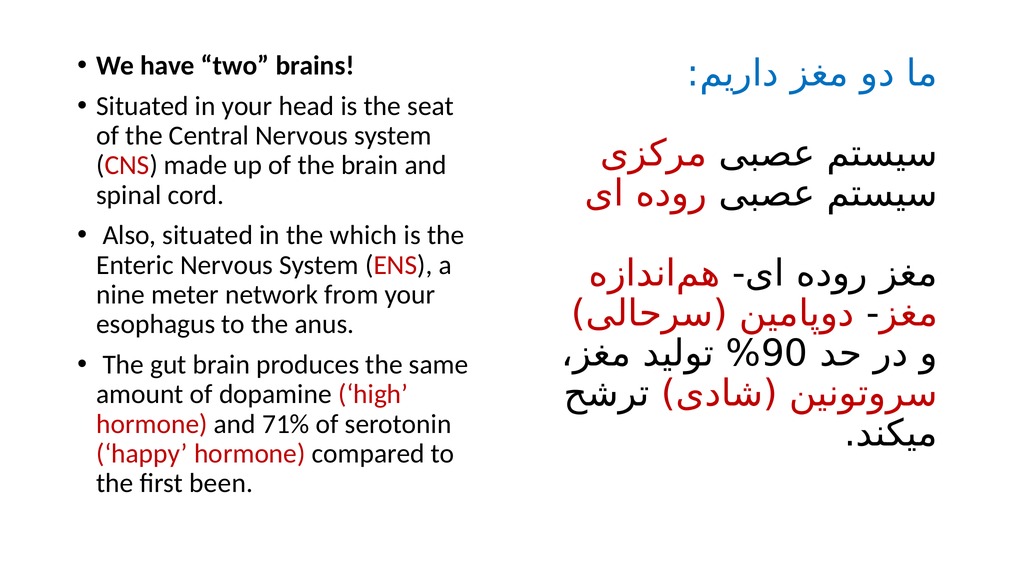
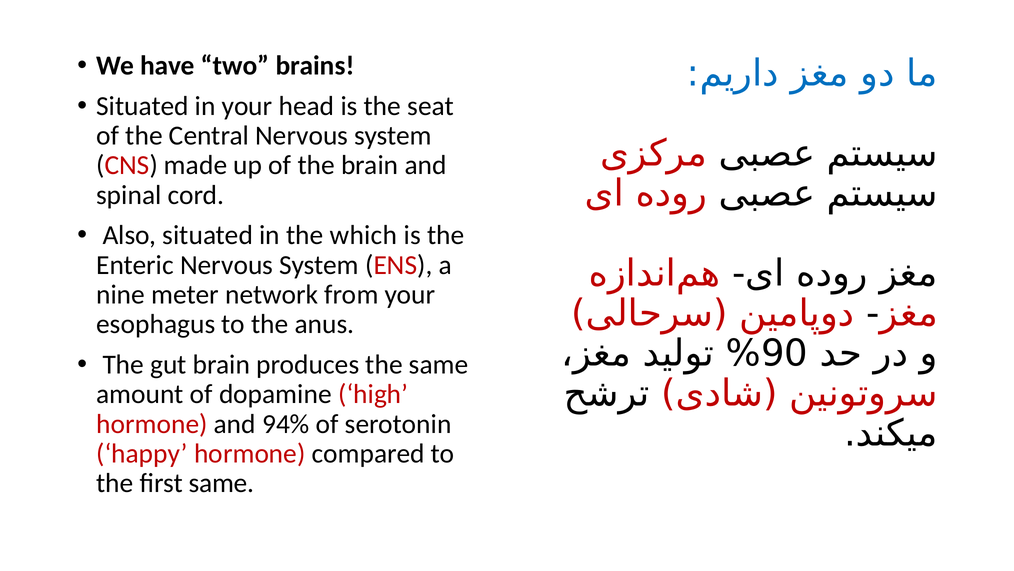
71%: 71% -> 94%
first been: been -> same
